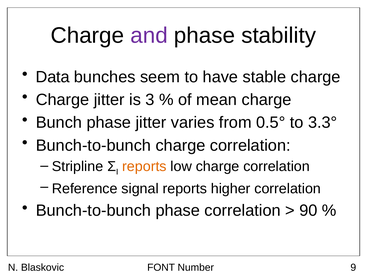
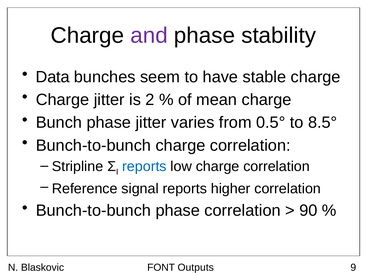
3: 3 -> 2
3.3°: 3.3° -> 8.5°
reports at (144, 167) colour: orange -> blue
Number: Number -> Outputs
